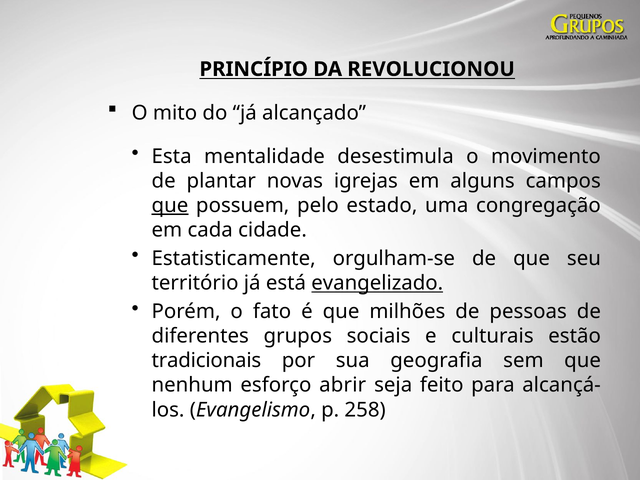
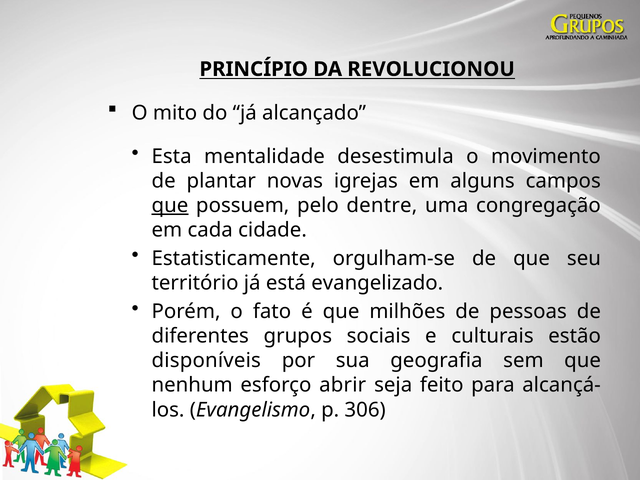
estado: estado -> dentre
evangelizado underline: present -> none
tradicionais: tradicionais -> disponíveis
258: 258 -> 306
